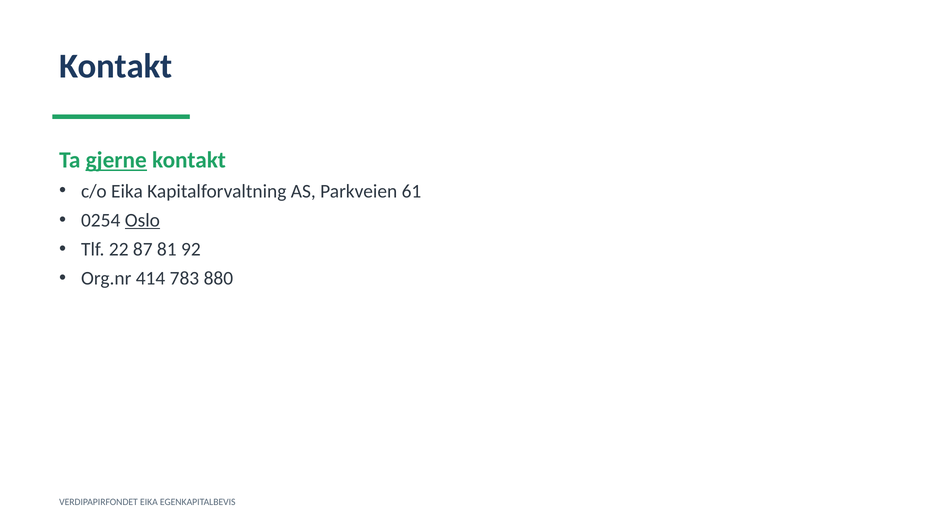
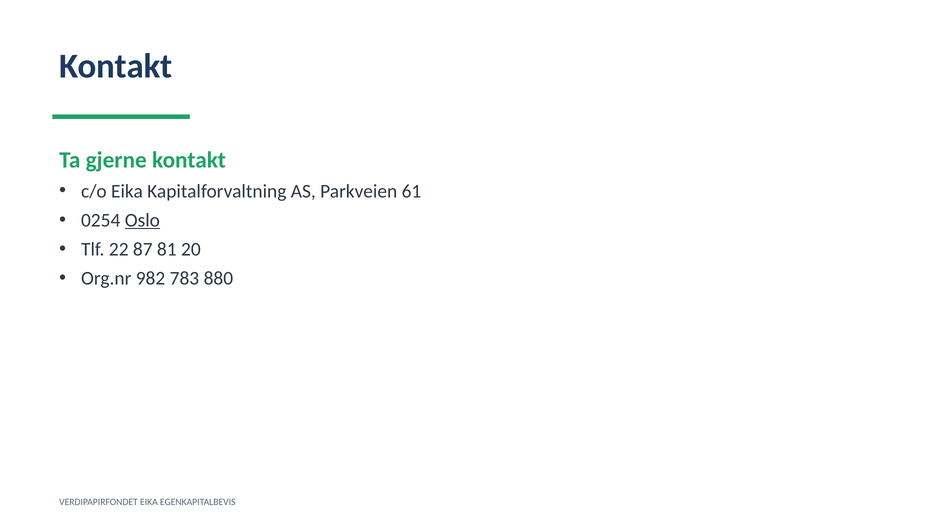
gjerne underline: present -> none
92: 92 -> 20
414: 414 -> 982
